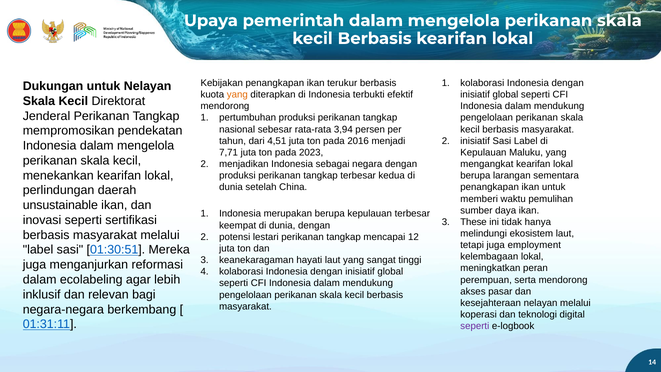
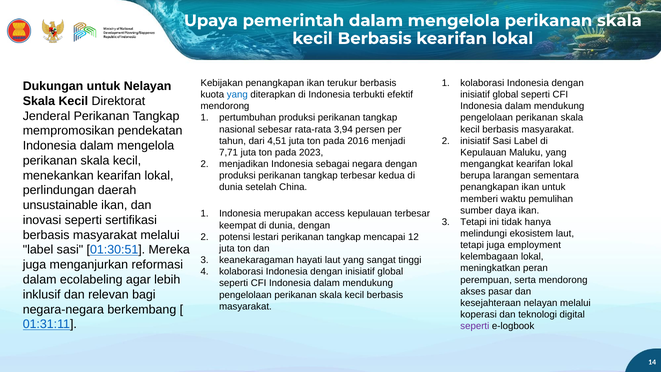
yang at (237, 95) colour: orange -> blue
merupakan berupa: berupa -> access
These at (474, 222): These -> Tetapi
